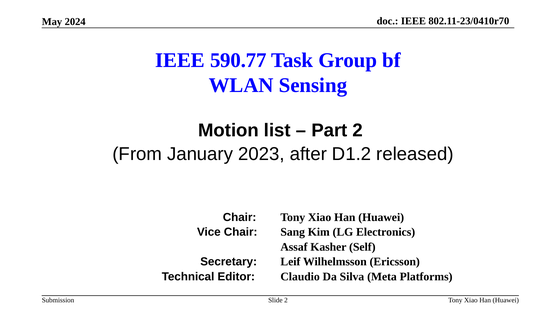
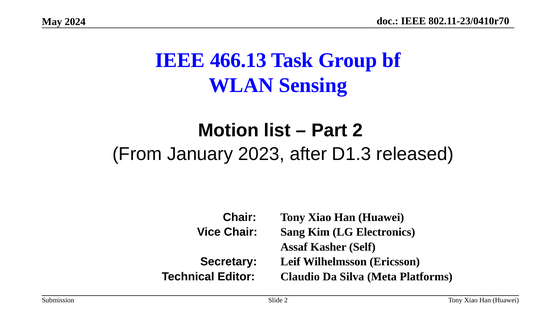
590.77: 590.77 -> 466.13
D1.2: D1.2 -> D1.3
